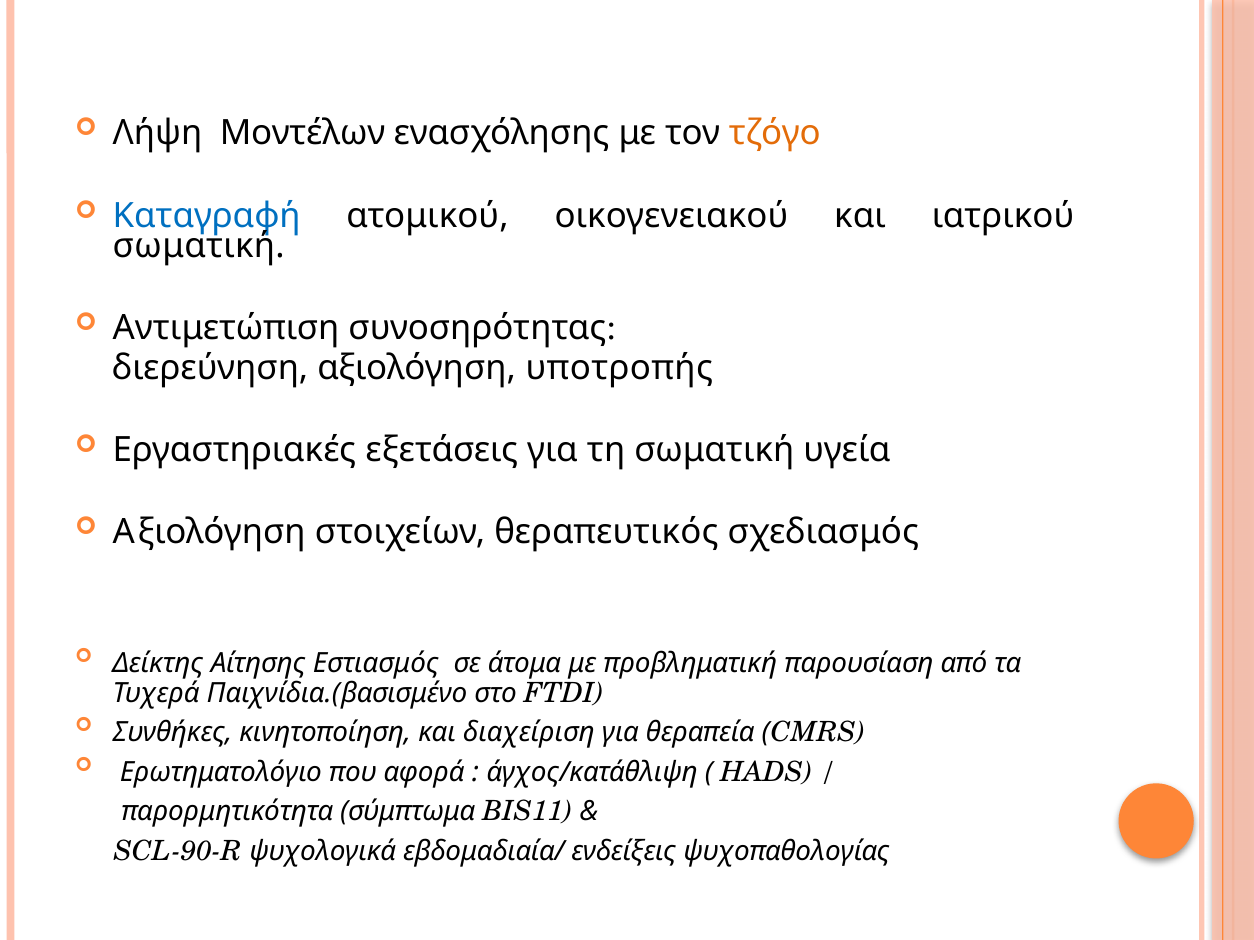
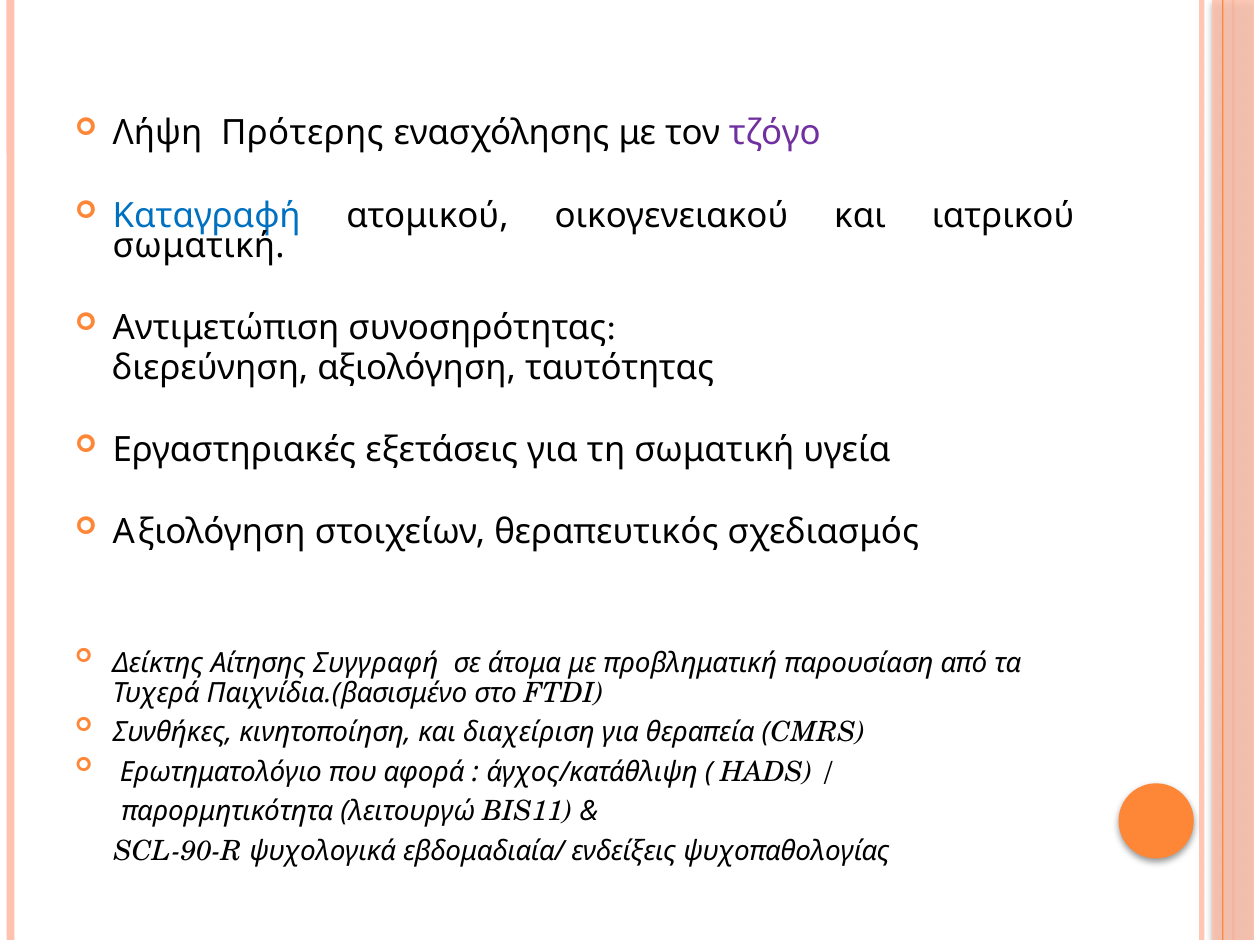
Μοντέλων: Μοντέλων -> Πρότερης
τζόγο colour: orange -> purple
υποτροπής: υποτροπής -> ταυτότητας
Εστιασμός: Εστιασμός -> Συγγραφή
σύμπτωμα: σύμπτωμα -> λειτουργώ
